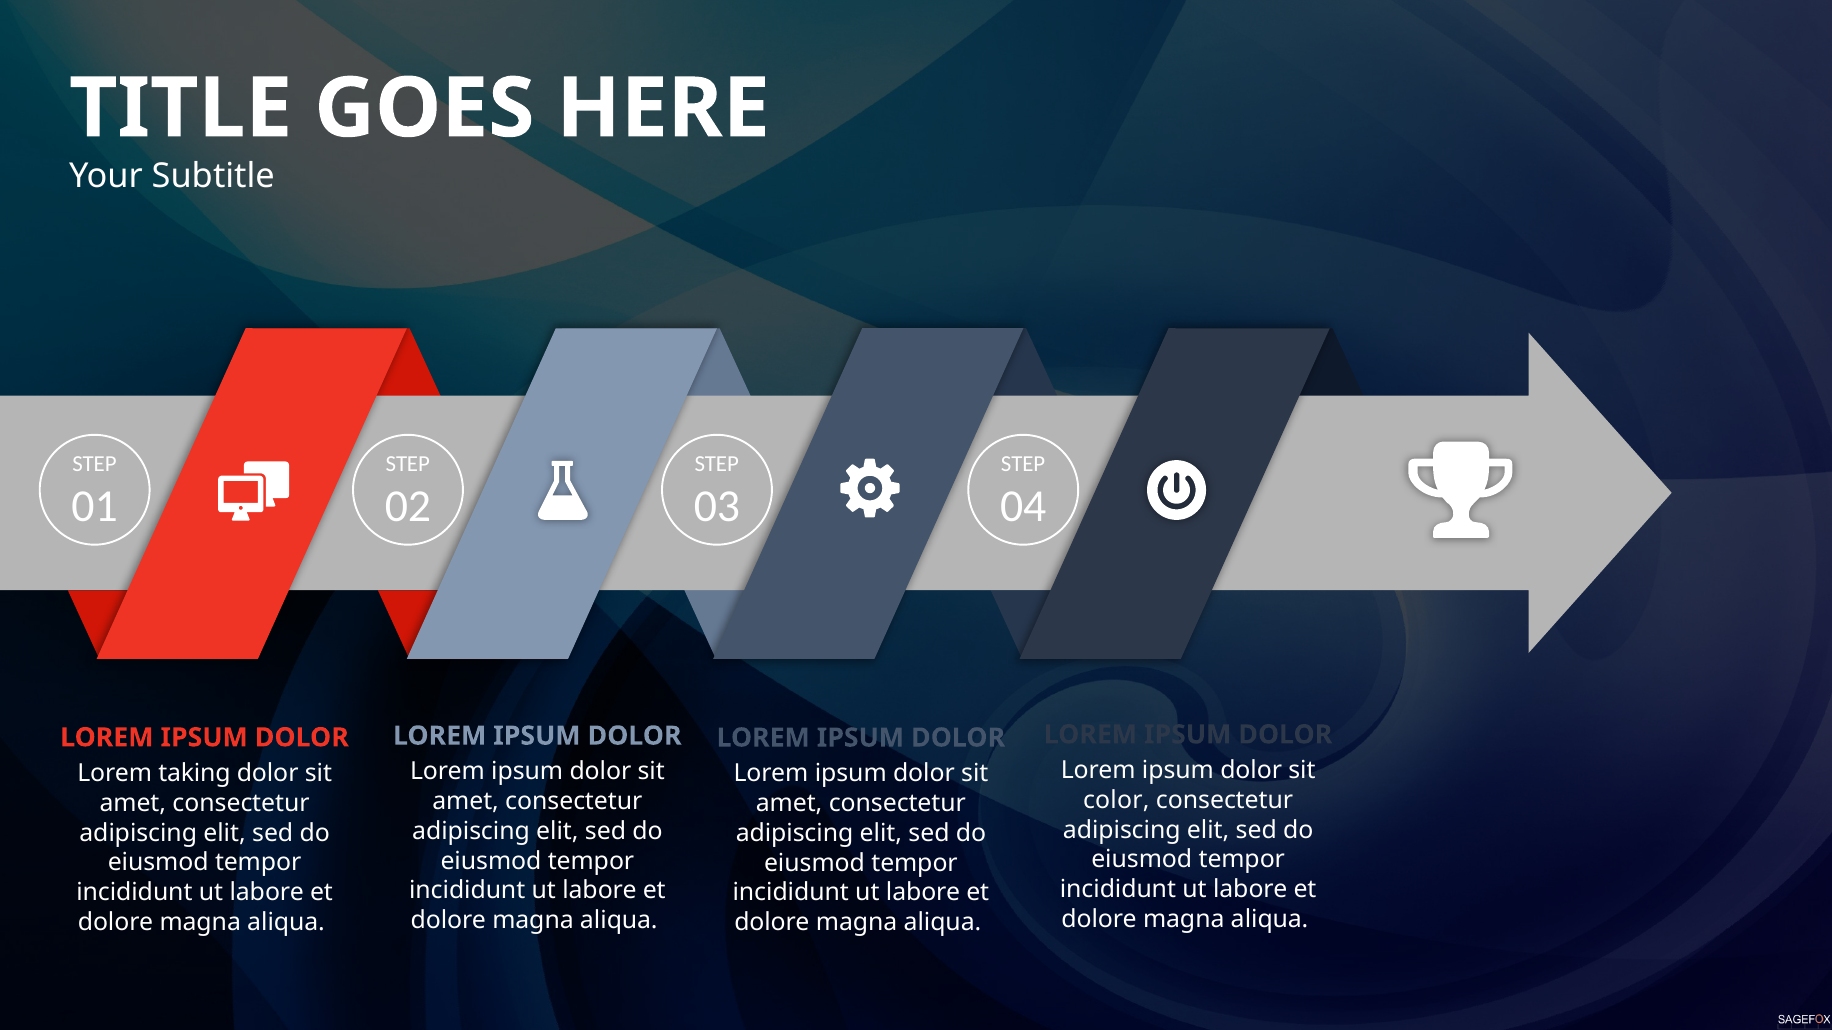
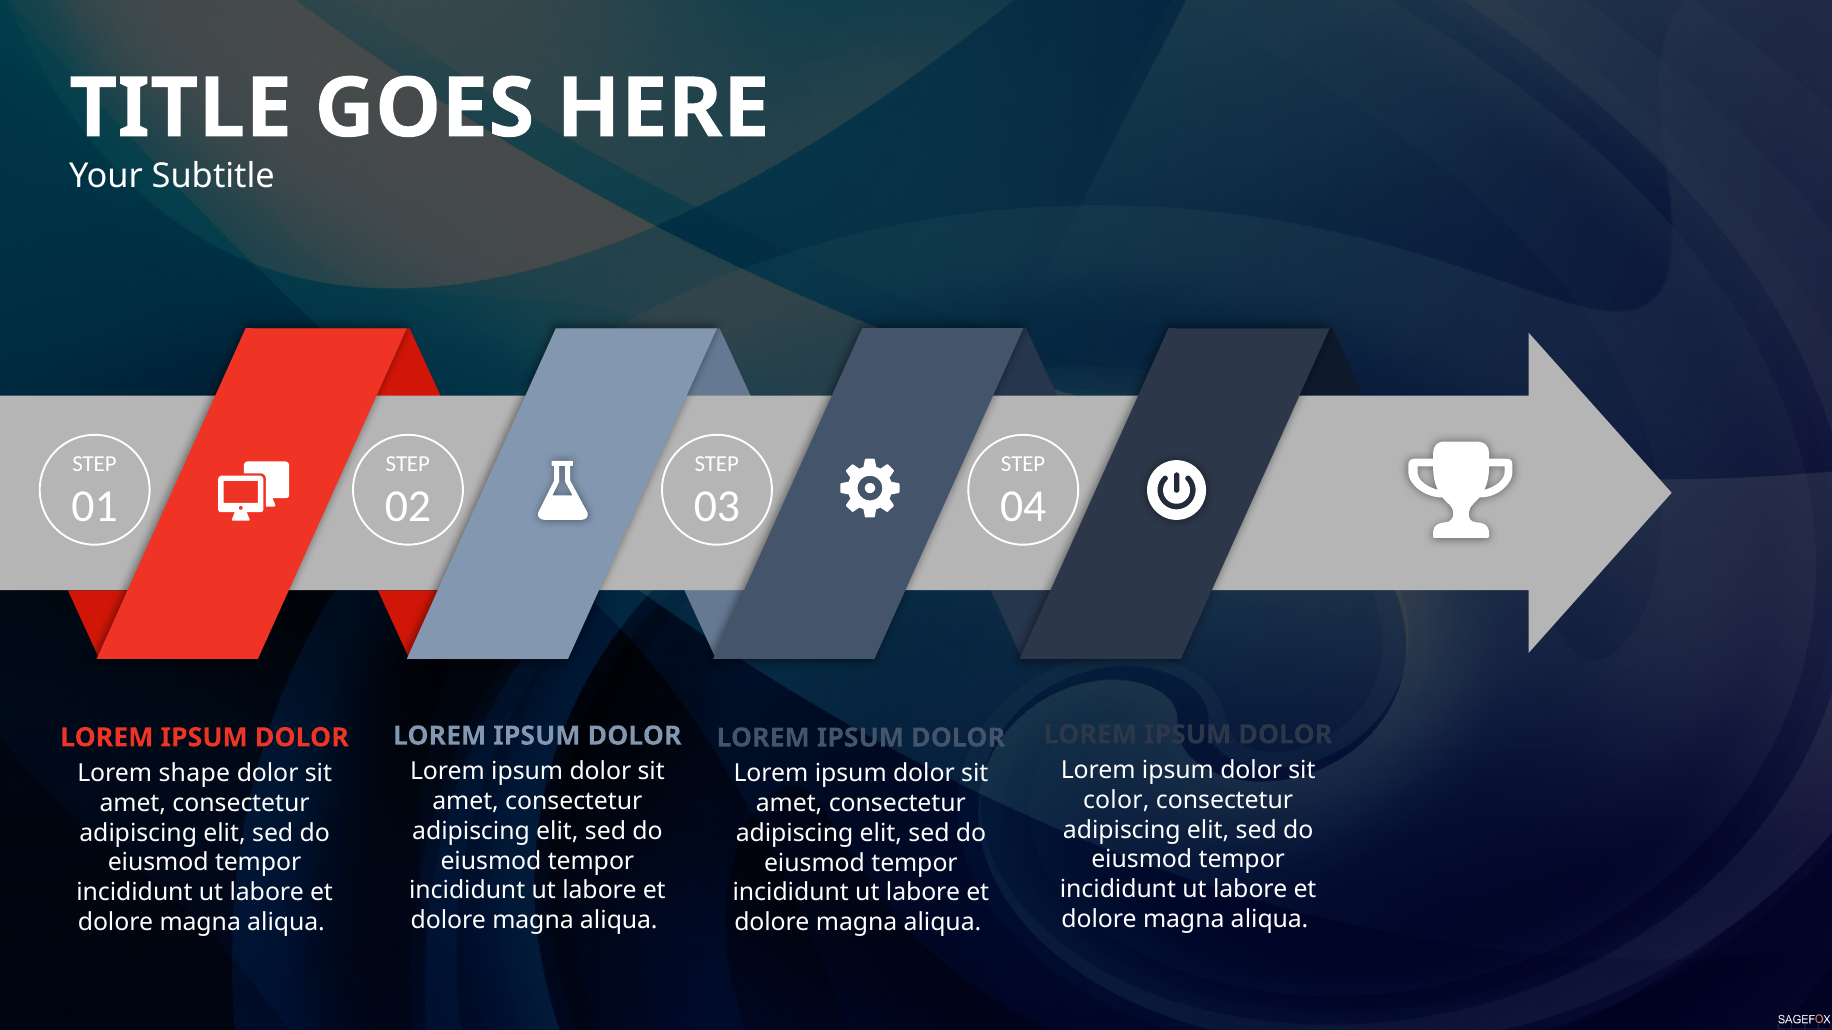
taking: taking -> shape
